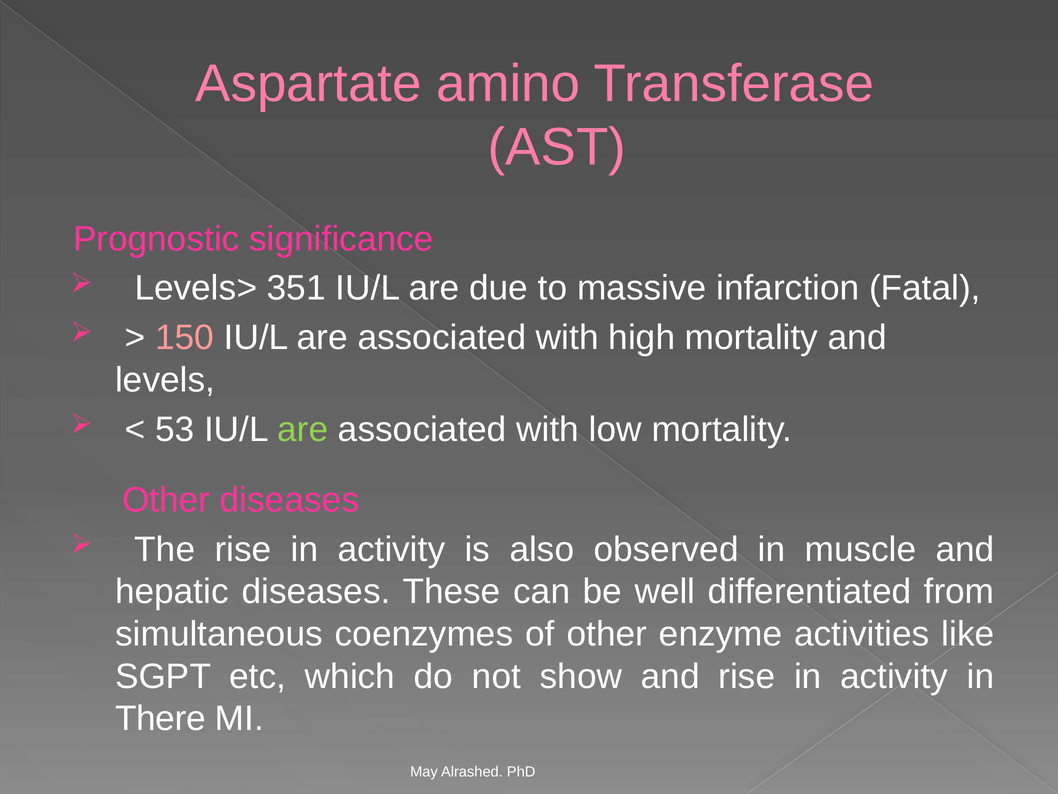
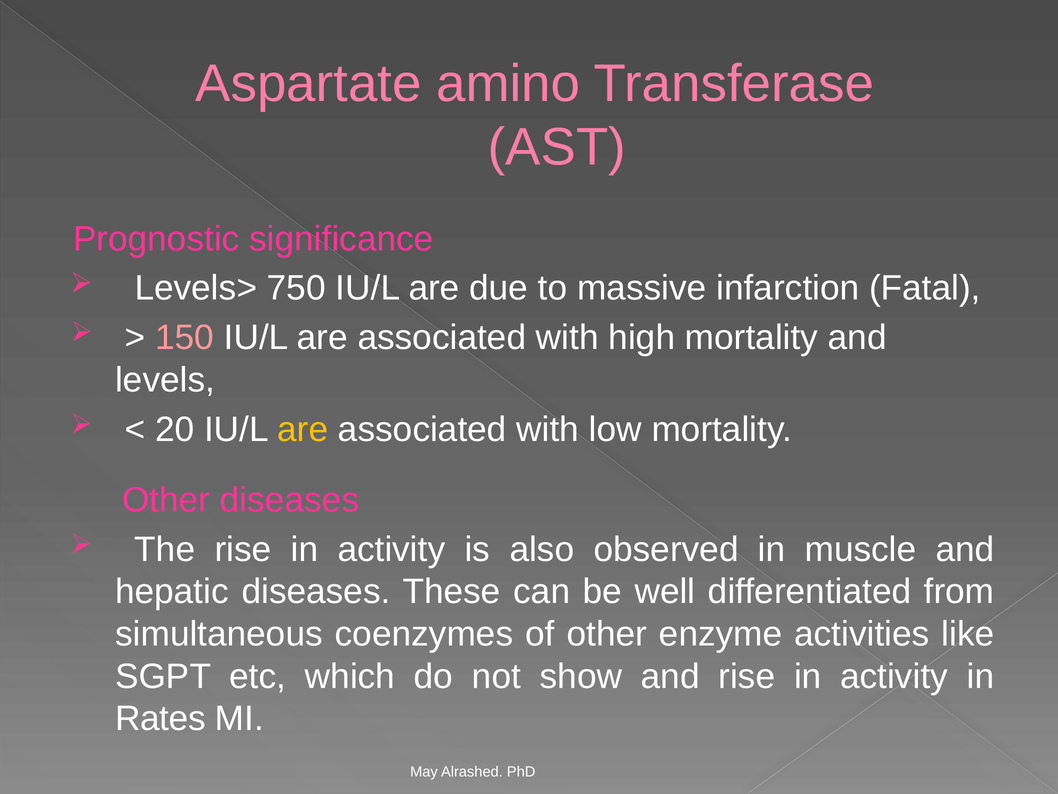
351: 351 -> 750
53: 53 -> 20
are at (303, 429) colour: light green -> yellow
There: There -> Rates
